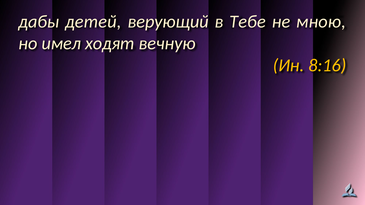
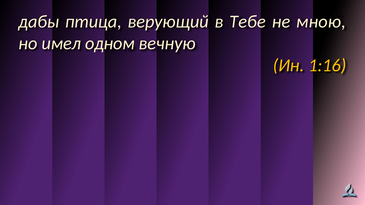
детей: детей -> птица
ходят: ходят -> одном
8:16: 8:16 -> 1:16
